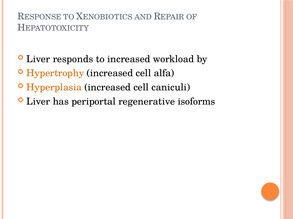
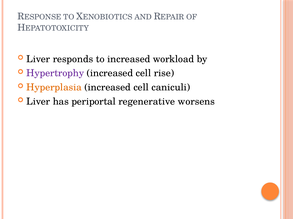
Hypertrophy colour: orange -> purple
alfa: alfa -> rise
isoforms: isoforms -> worsens
